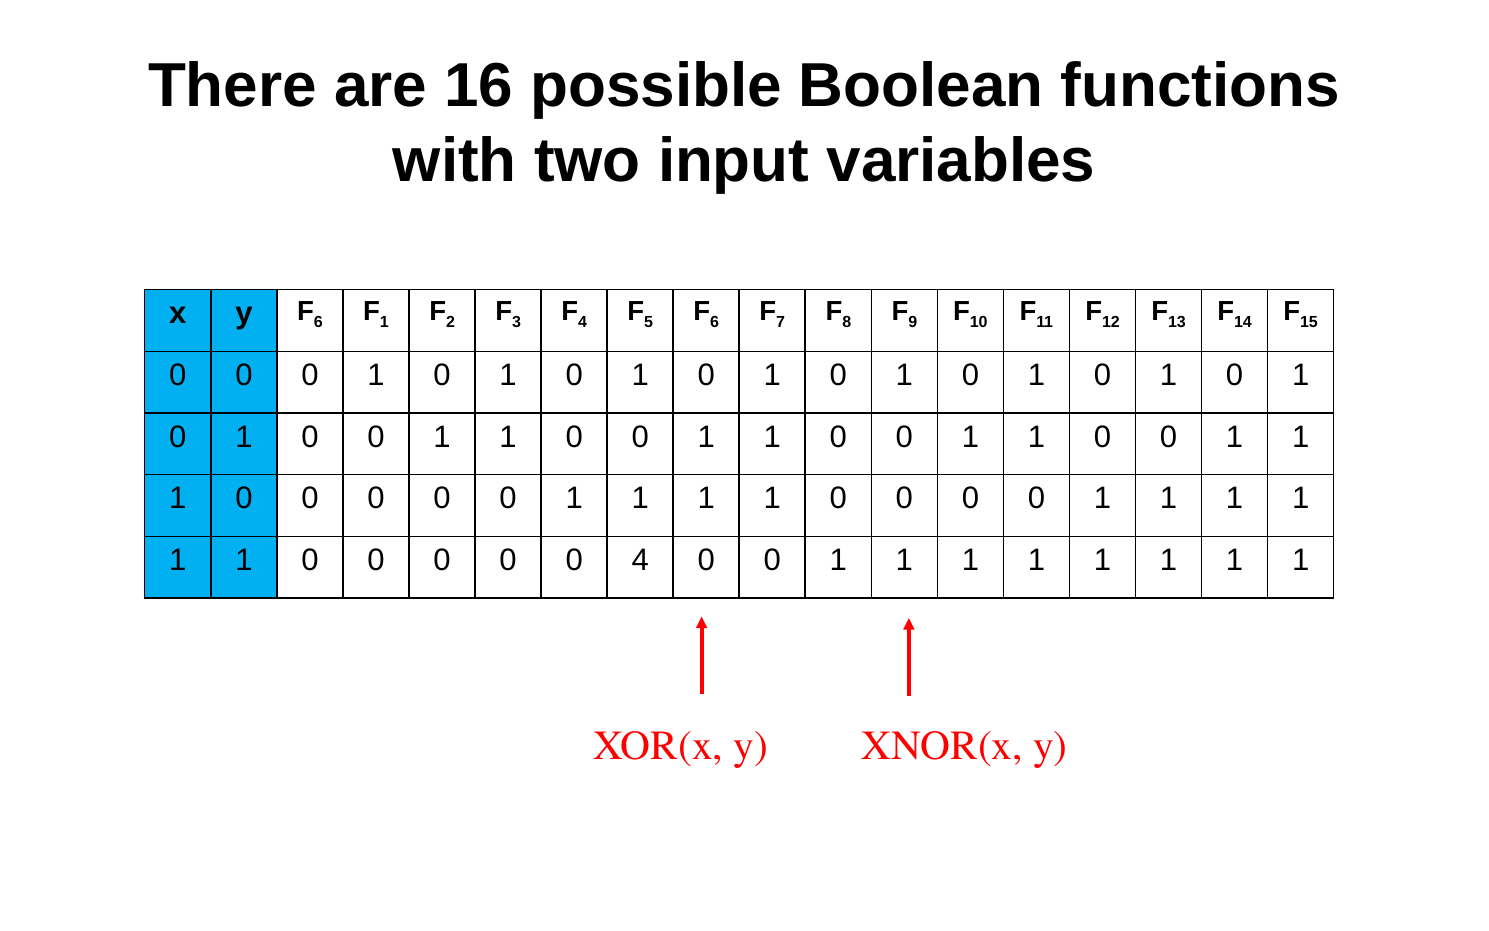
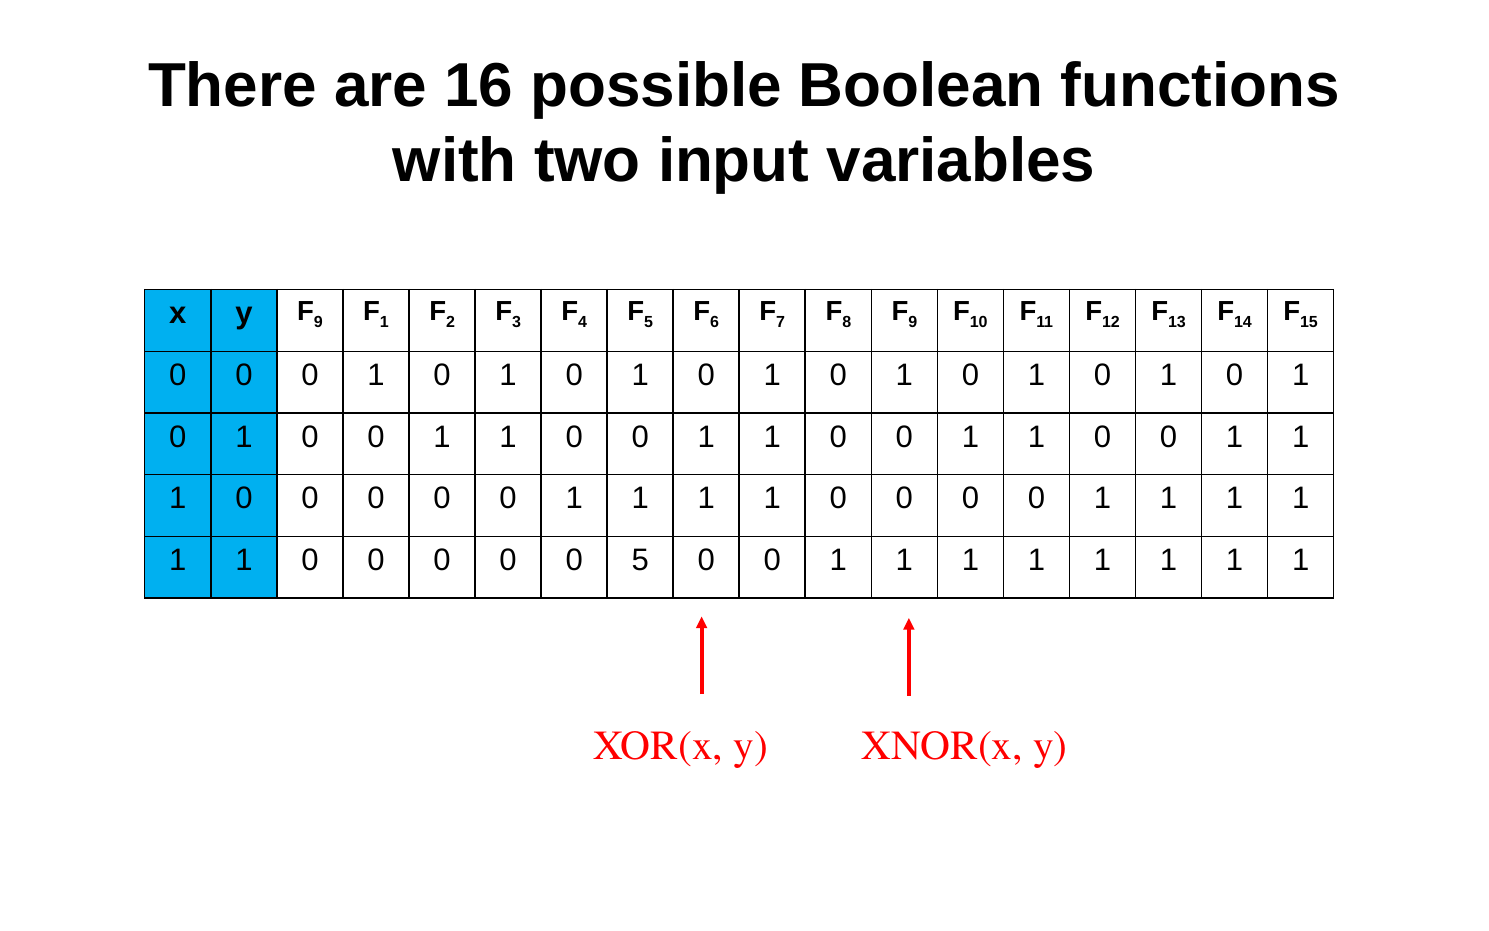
6 at (318, 322): 6 -> 9
0 4: 4 -> 5
